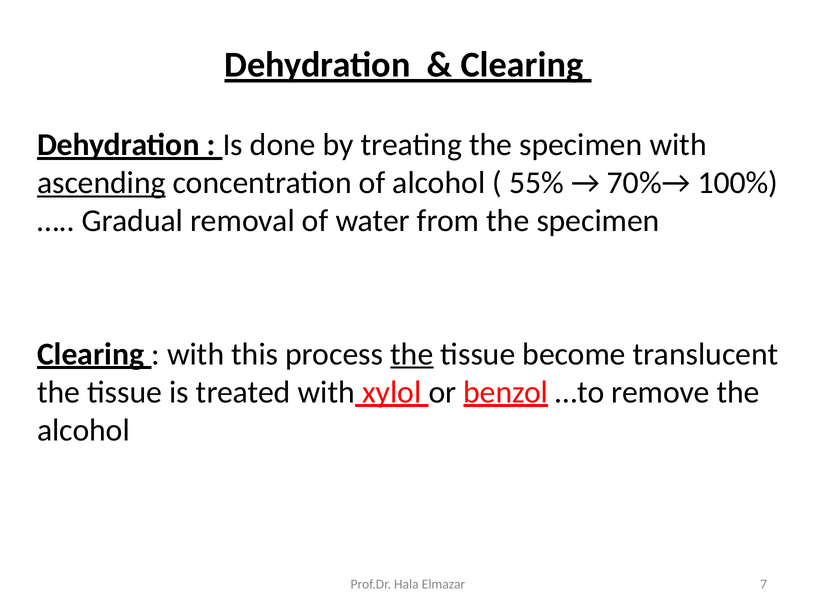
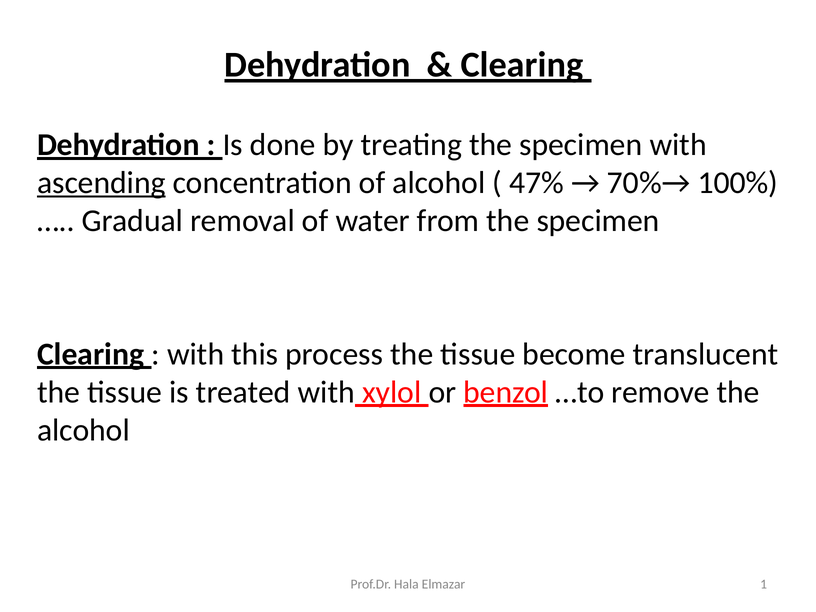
55%: 55% -> 47%
the at (412, 354) underline: present -> none
7: 7 -> 1
